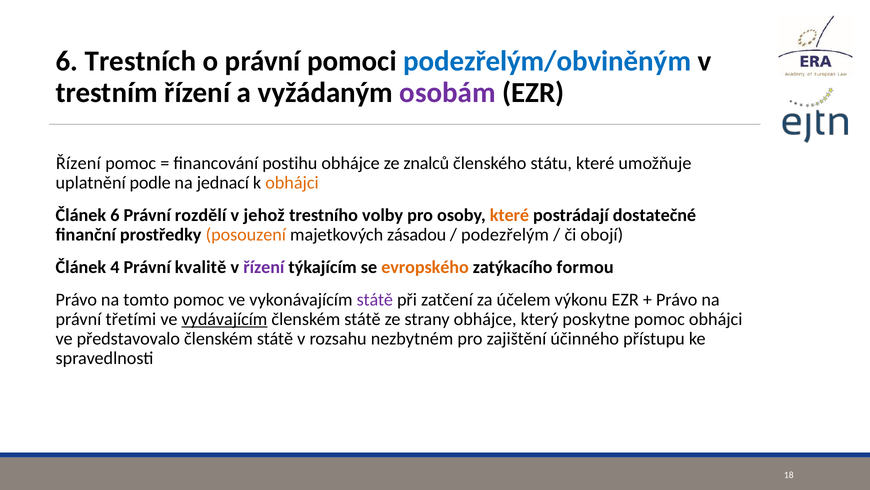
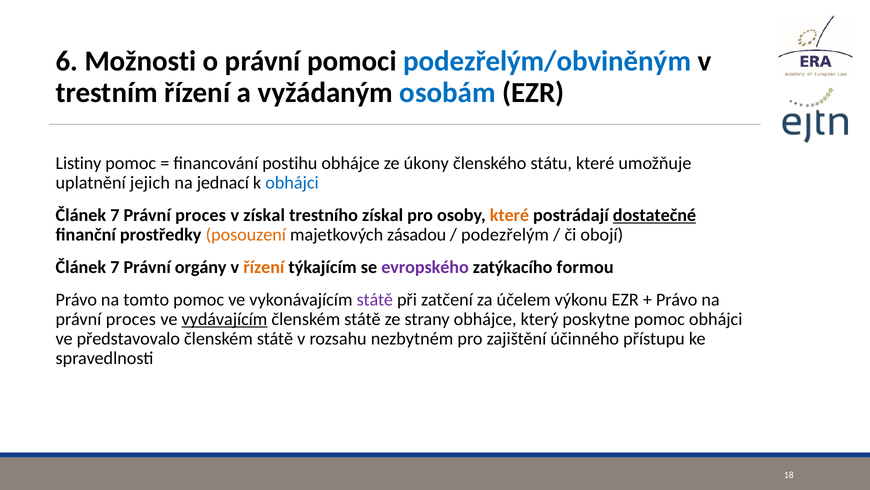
Trestních: Trestních -> Možnosti
osobám colour: purple -> blue
Řízení at (78, 163): Řízení -> Listiny
znalců: znalců -> úkony
podle: podle -> jejich
obhájci at (292, 183) colour: orange -> blue
6 at (115, 215): 6 -> 7
rozdělí at (201, 215): rozdělí -> proces
v jehož: jehož -> získal
trestního volby: volby -> získal
dostatečné underline: none -> present
4 at (115, 267): 4 -> 7
kvalitě: kvalitě -> orgány
řízení at (264, 267) colour: purple -> orange
evropského colour: orange -> purple
třetími at (131, 319): třetími -> proces
